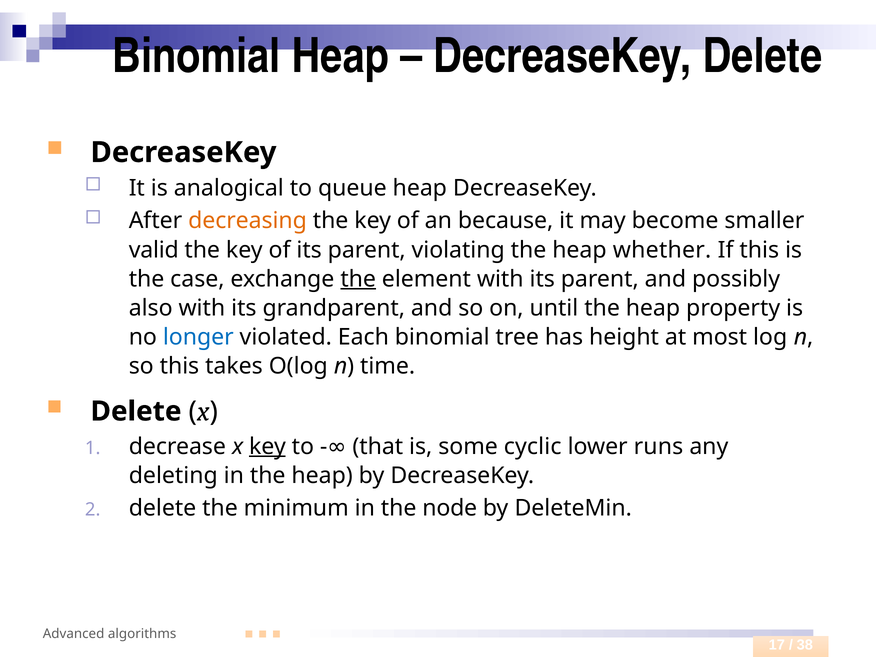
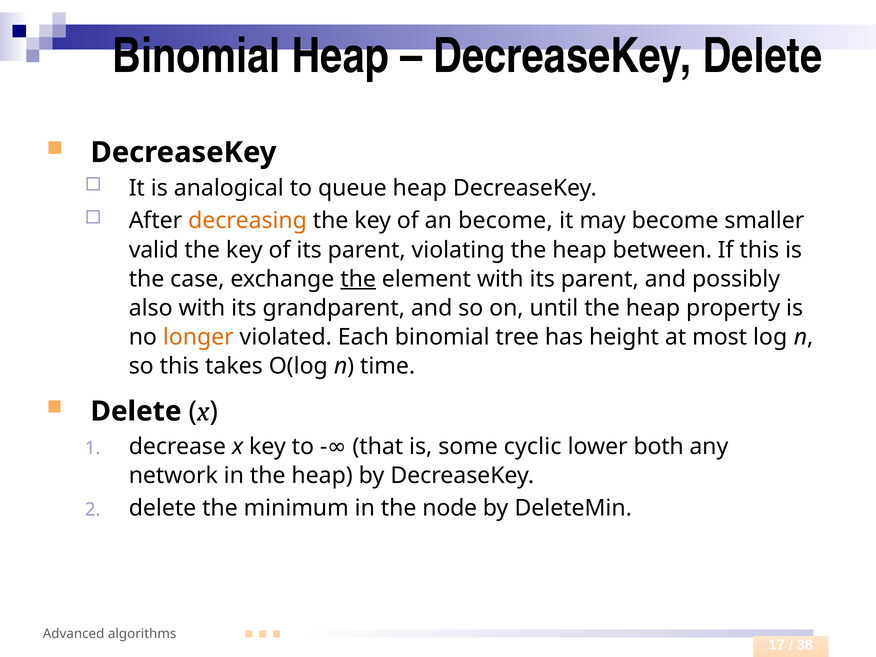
an because: because -> become
whether: whether -> between
longer colour: blue -> orange
key at (268, 446) underline: present -> none
runs: runs -> both
deleting: deleting -> network
